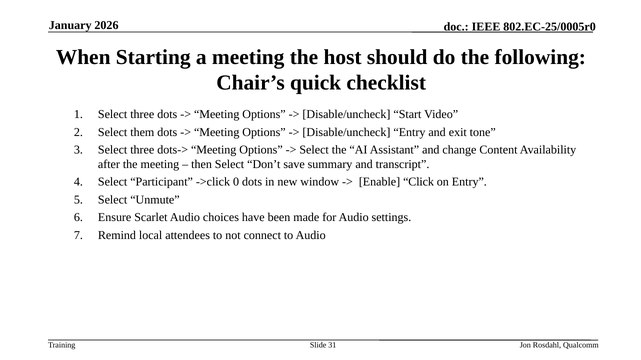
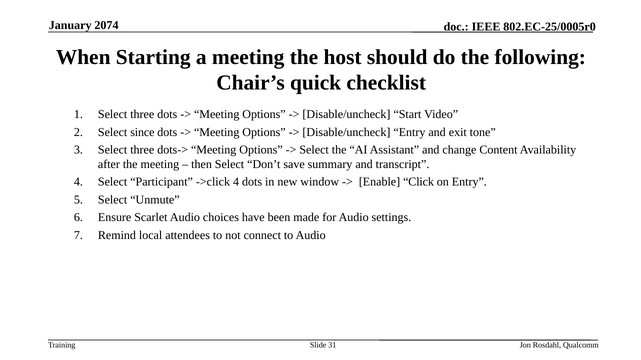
2026: 2026 -> 2074
them: them -> since
->click 0: 0 -> 4
